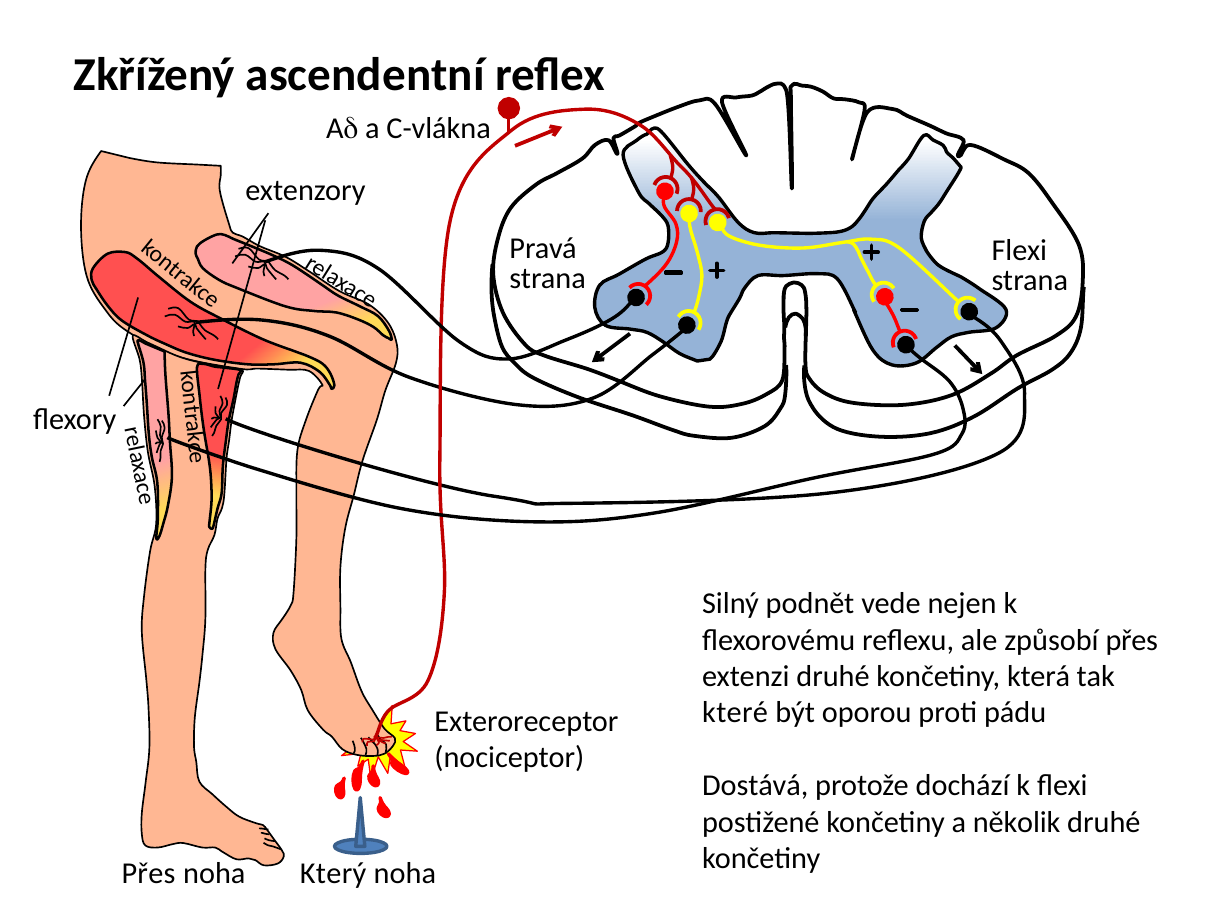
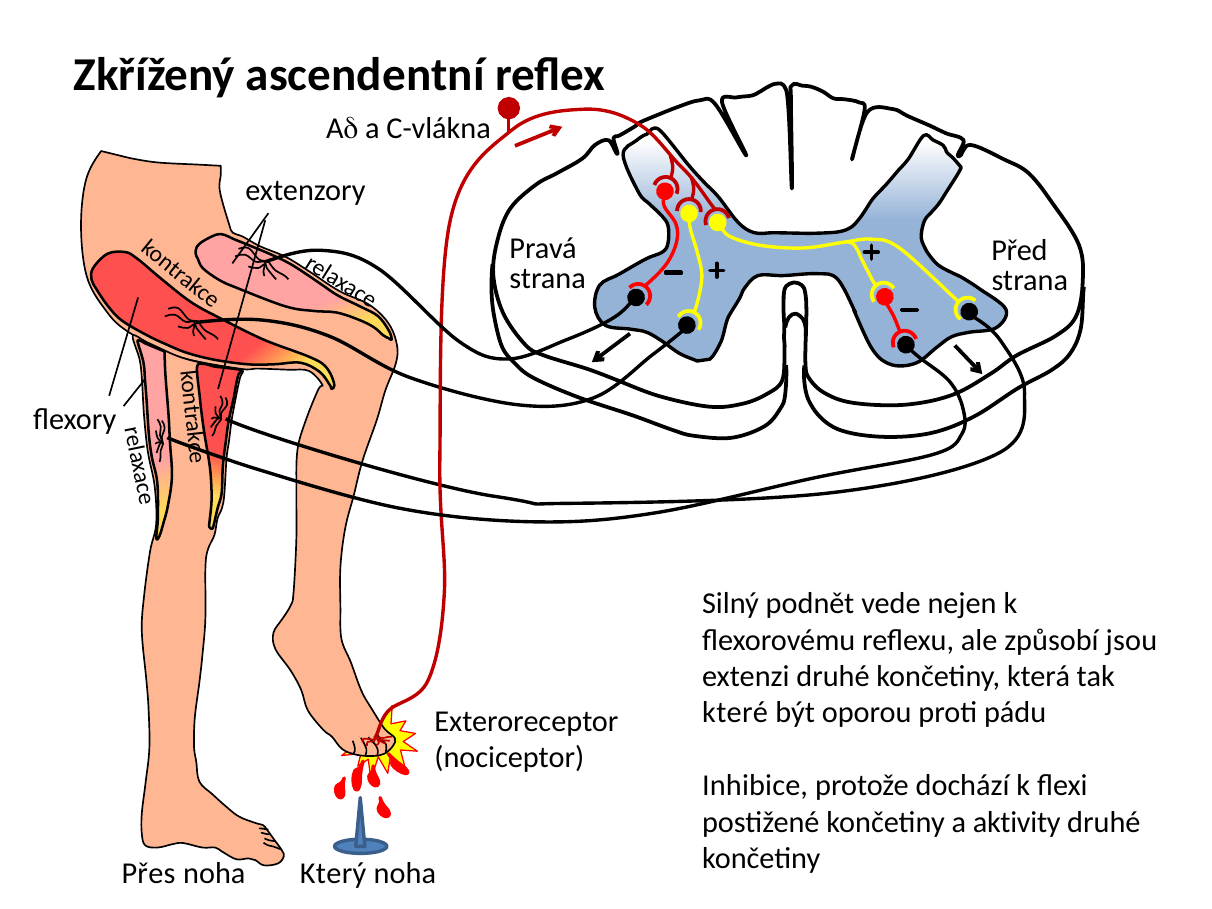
Flexi at (1019, 250): Flexi -> Před
způsobí přes: přes -> jsou
Dostává: Dostává -> Inhibice
několik: několik -> aktivity
